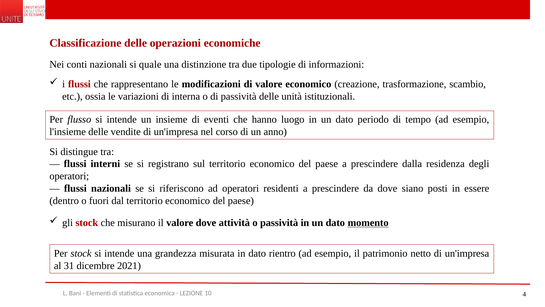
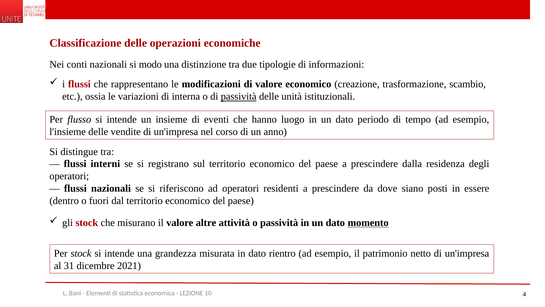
quale: quale -> modo
passività at (239, 96) underline: none -> present
valore dove: dove -> altre
